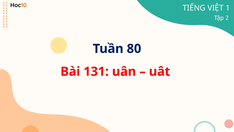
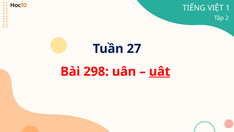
80: 80 -> 27
131: 131 -> 298
uât underline: none -> present
